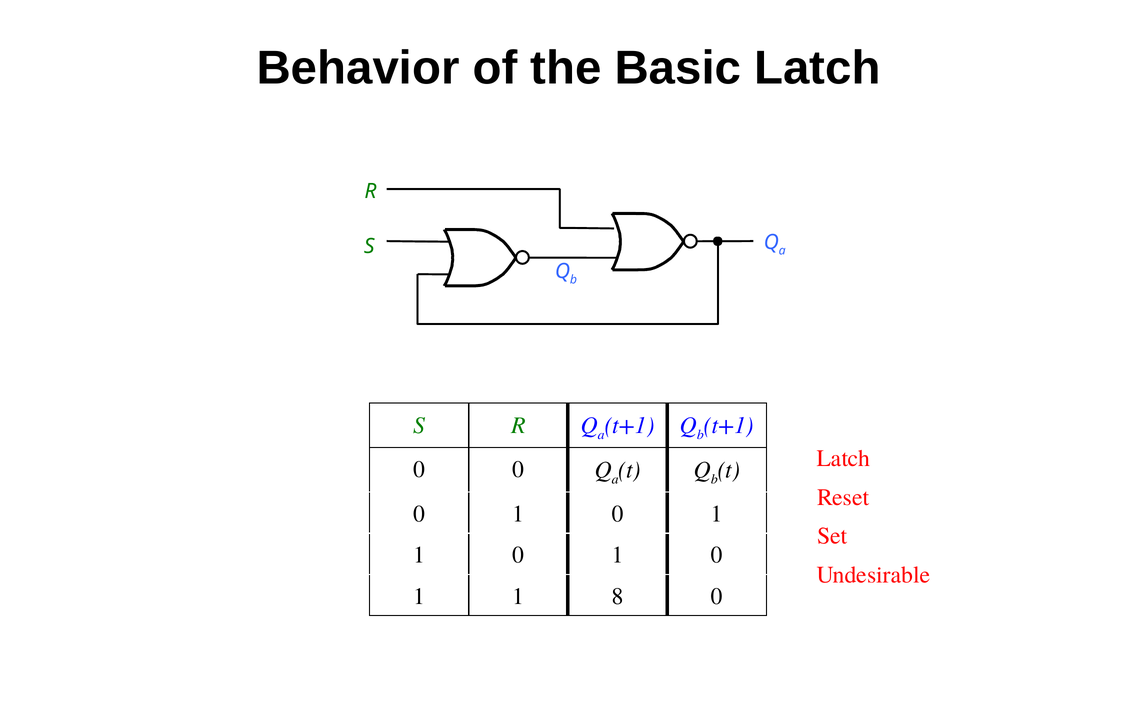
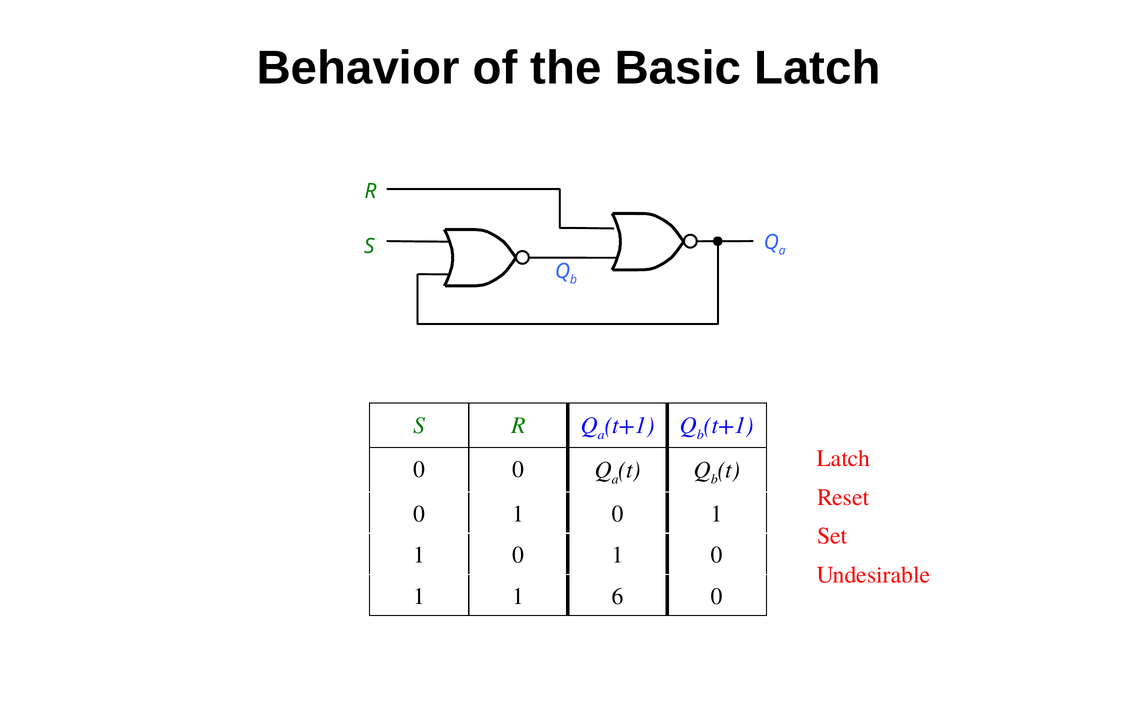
8: 8 -> 6
